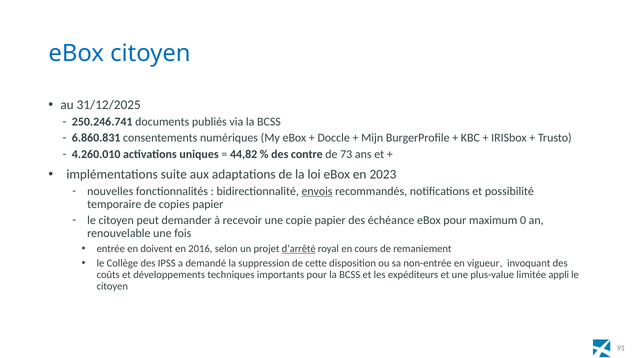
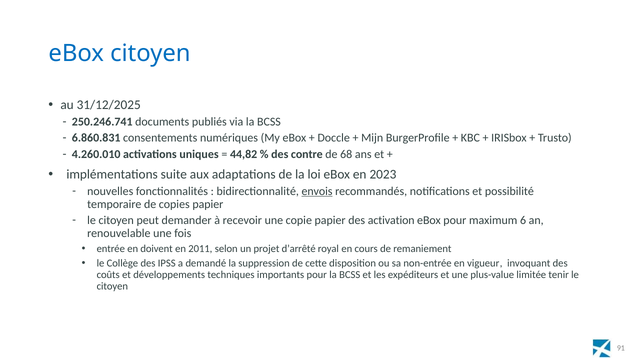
73: 73 -> 68
échéance: échéance -> activation
0: 0 -> 6
2016: 2016 -> 2011
d’arrêté underline: present -> none
appli: appli -> tenir
